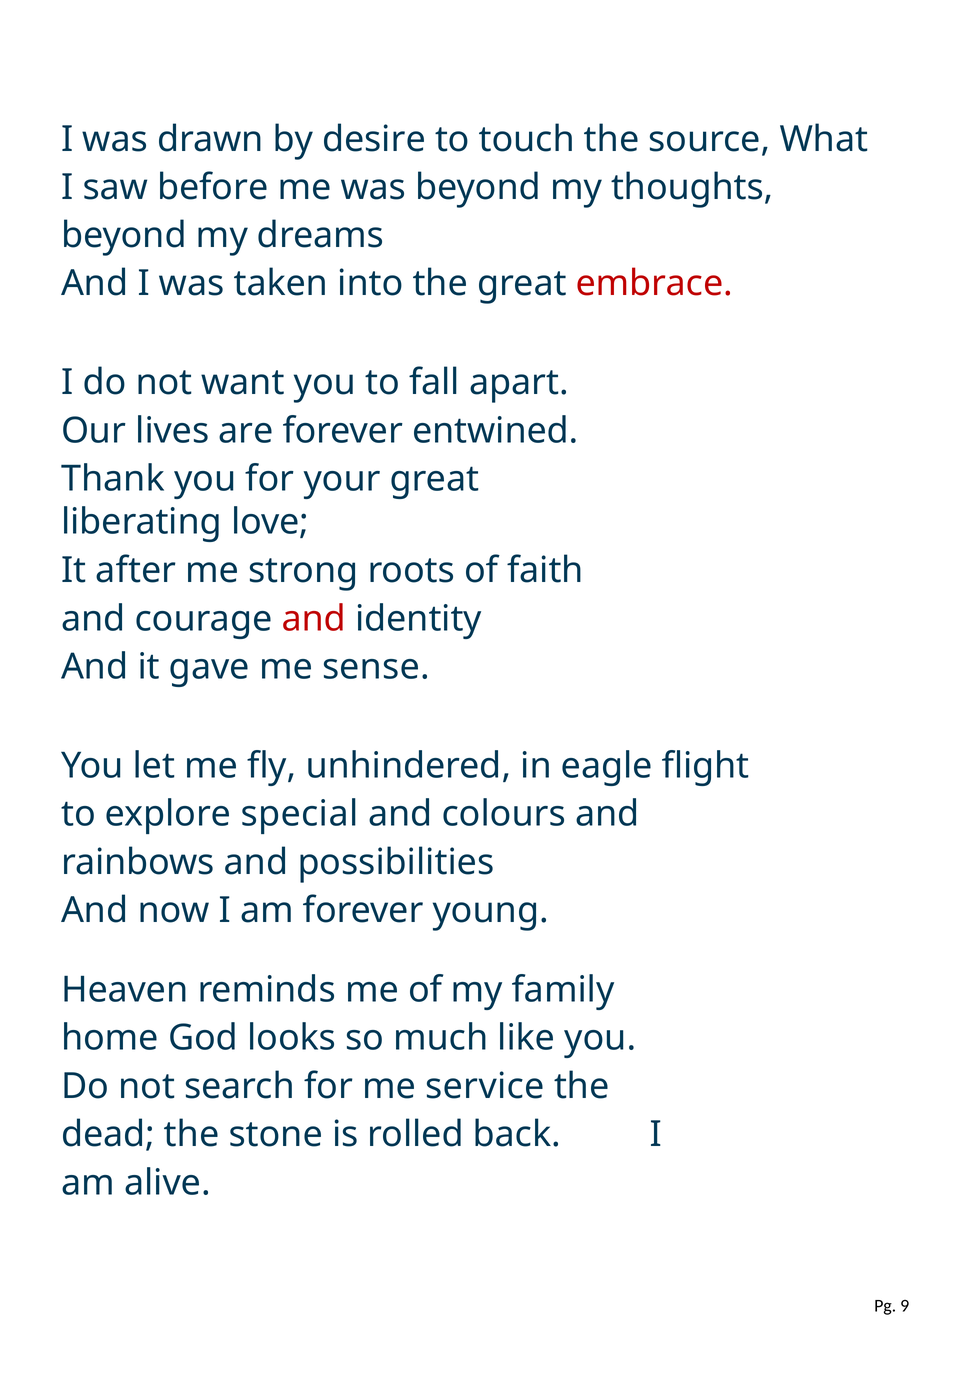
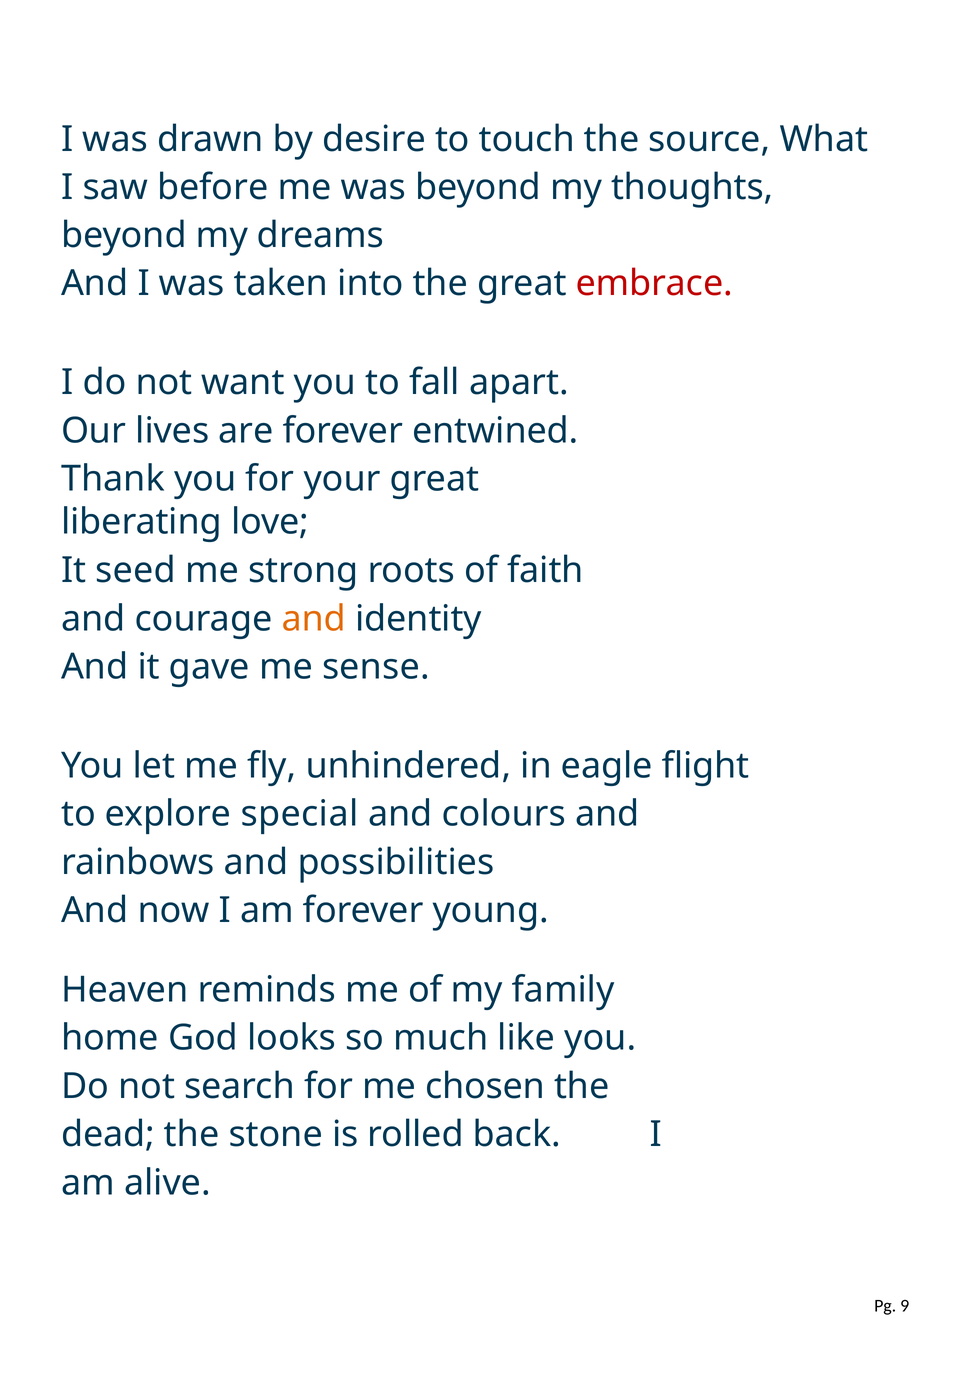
after: after -> seed
and at (314, 619) colour: red -> orange
service: service -> chosen
